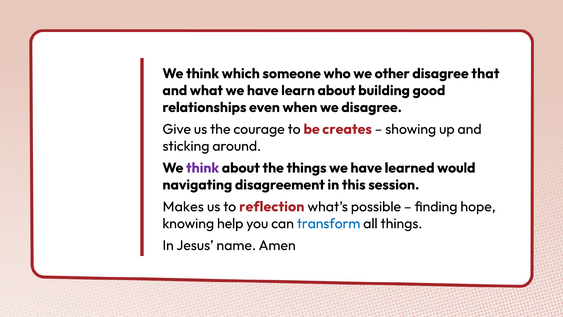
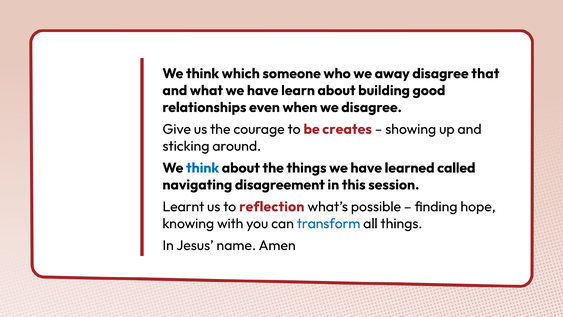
other: other -> away
think at (203, 168) colour: purple -> blue
would: would -> called
Makes: Makes -> Learnt
help: help -> with
